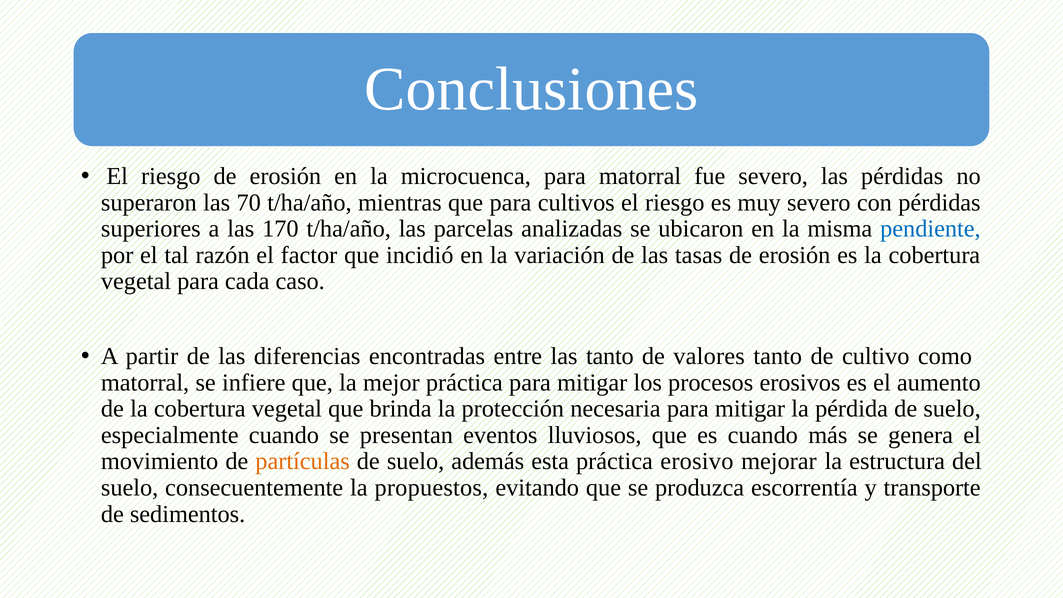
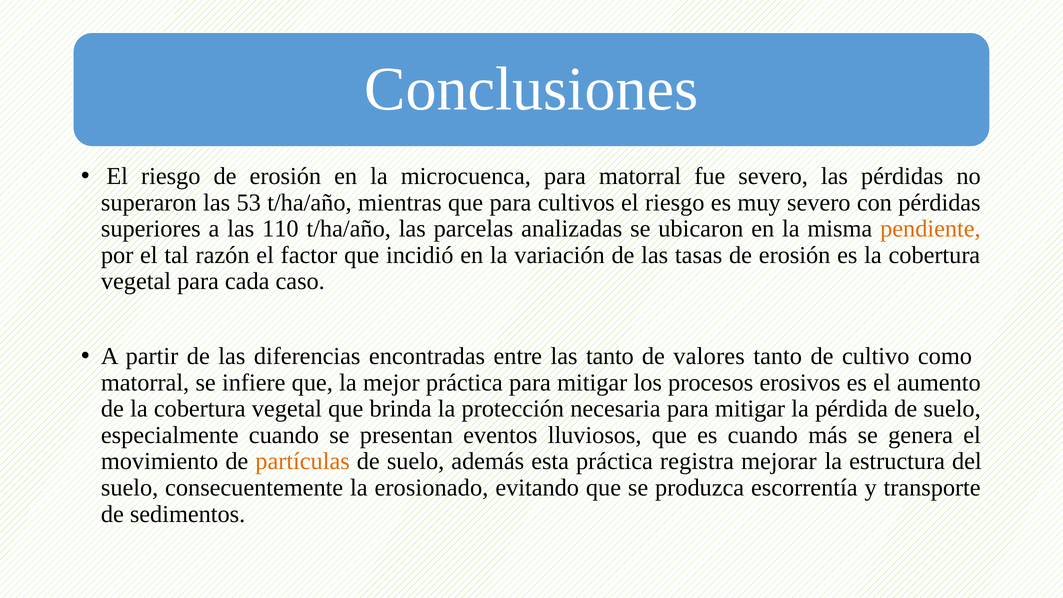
70: 70 -> 53
170: 170 -> 110
pendiente colour: blue -> orange
erosivo: erosivo -> registra
propuestos: propuestos -> erosionado
